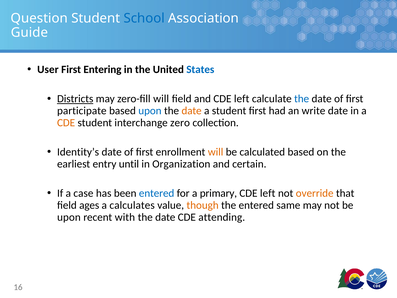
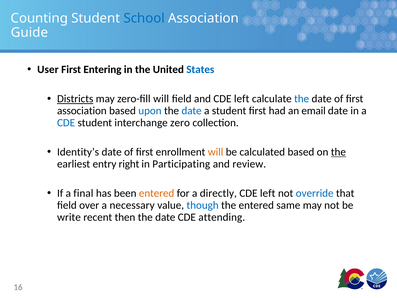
Question: Question -> Counting
participate at (82, 111): participate -> association
date at (192, 111) colour: orange -> blue
write: write -> email
CDE at (66, 123) colour: orange -> blue
the at (338, 152) underline: none -> present
until: until -> right
Organization: Organization -> Participating
certain: certain -> review
case: case -> final
entered at (157, 193) colour: blue -> orange
primary: primary -> directly
override colour: orange -> blue
ages: ages -> over
calculates: calculates -> necessary
though colour: orange -> blue
upon at (69, 217): upon -> write
with: with -> then
